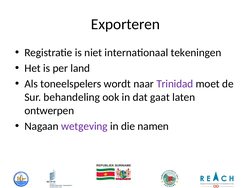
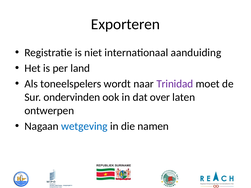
tekeningen: tekeningen -> aanduiding
behandeling: behandeling -> ondervinden
gaat: gaat -> over
wetgeving colour: purple -> blue
